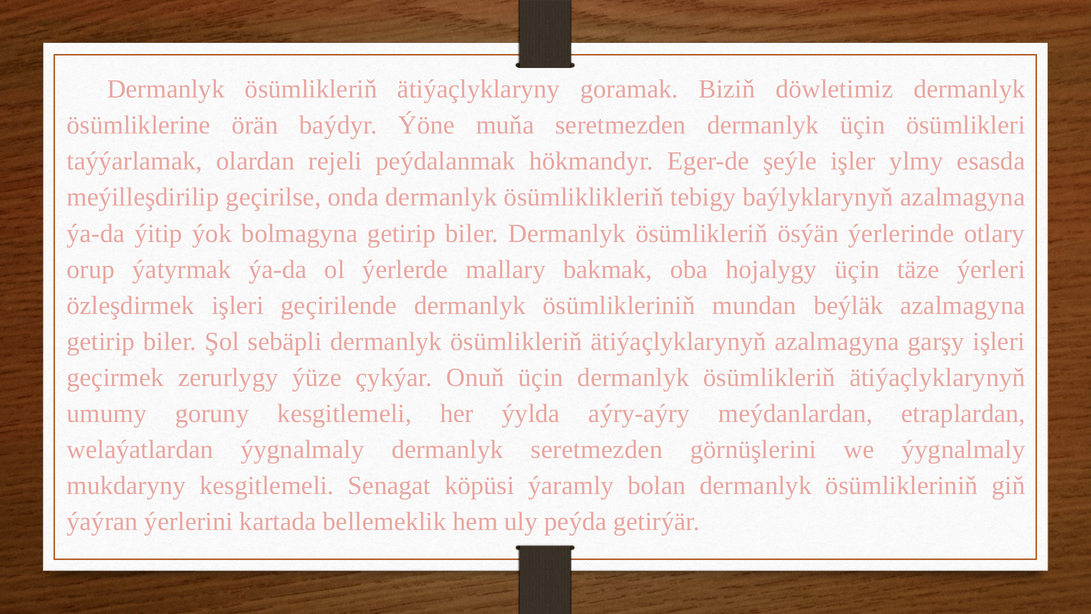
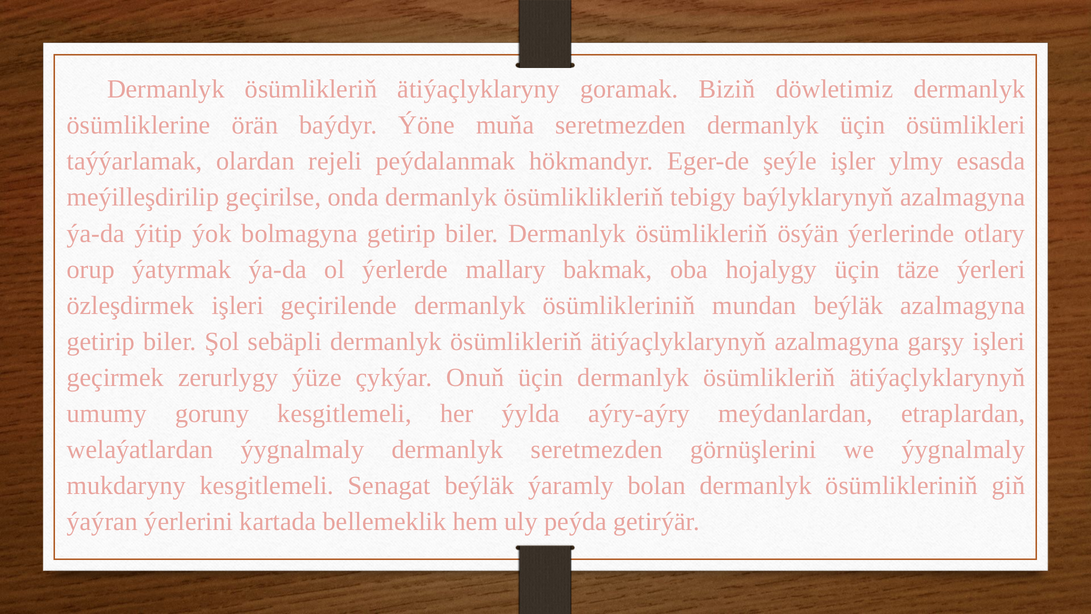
Senagat köpüsi: köpüsi -> beýläk
